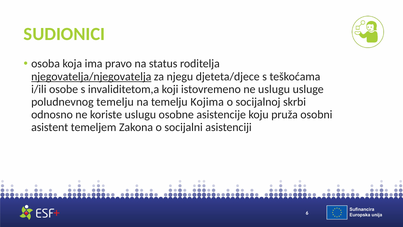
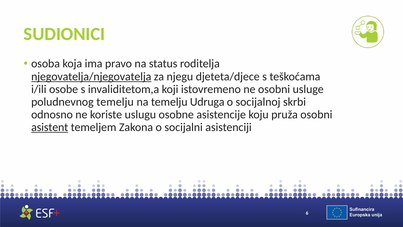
ne uslugu: uslugu -> osobni
Kojima: Kojima -> Udruga
asistent underline: none -> present
